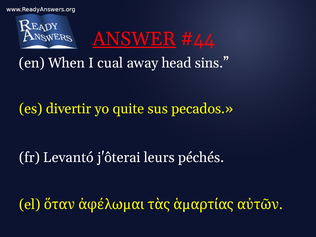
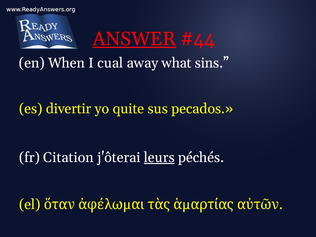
head: head -> what
Levantó: Levantó -> Citation
leurs underline: none -> present
